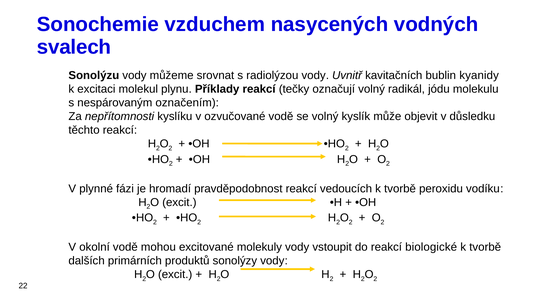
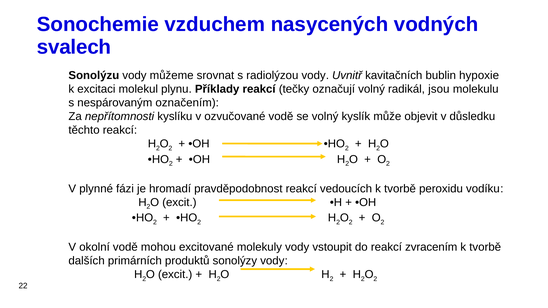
kyanidy: kyanidy -> hypoxie
jódu: jódu -> jsou
biologické: biologické -> zvracením
